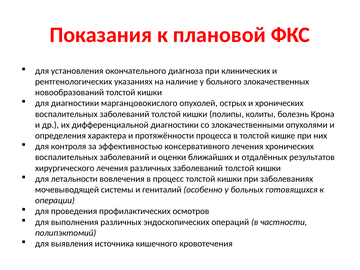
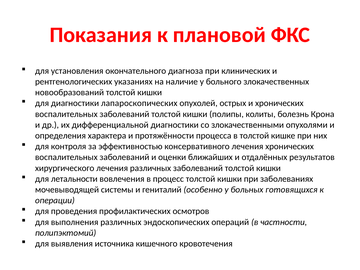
марганцовокислого: марганцовокислого -> лапароскопических
